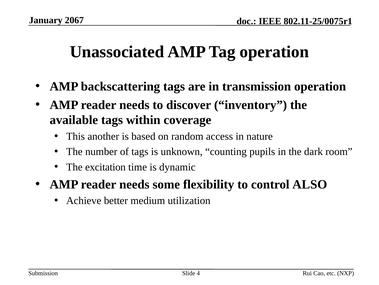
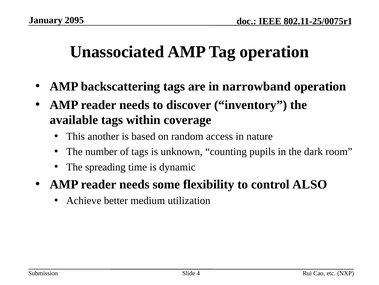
2067: 2067 -> 2095
transmission: transmission -> narrowband
excitation: excitation -> spreading
